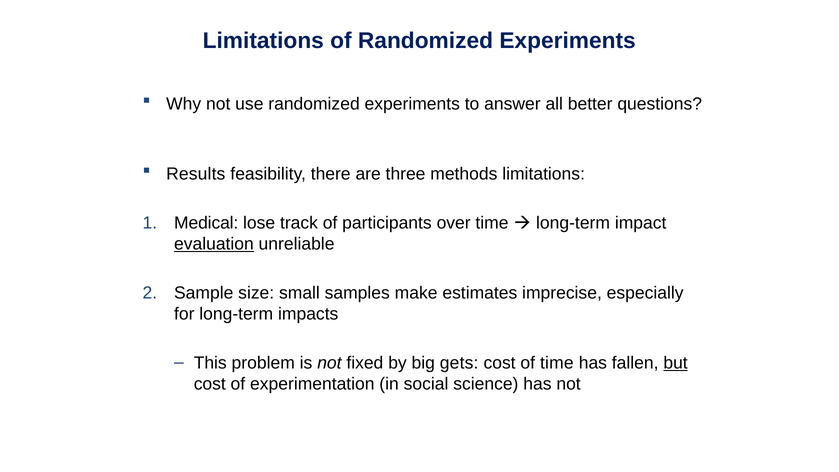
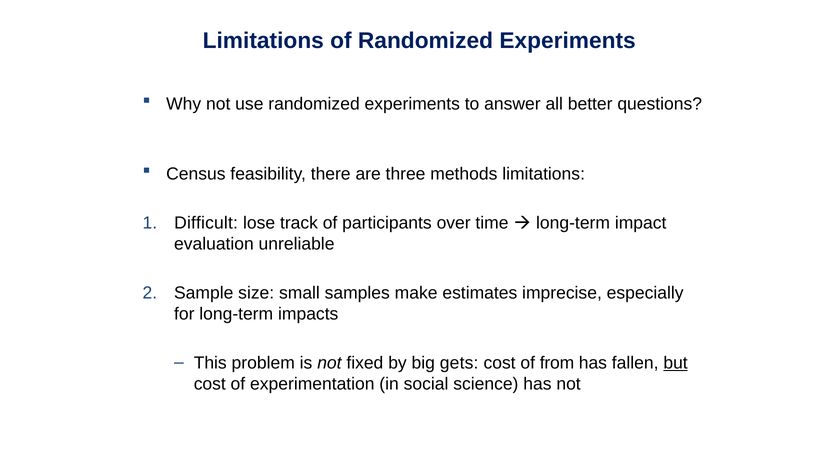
Results: Results -> Census
Medical: Medical -> Difficult
evaluation underline: present -> none
of time: time -> from
